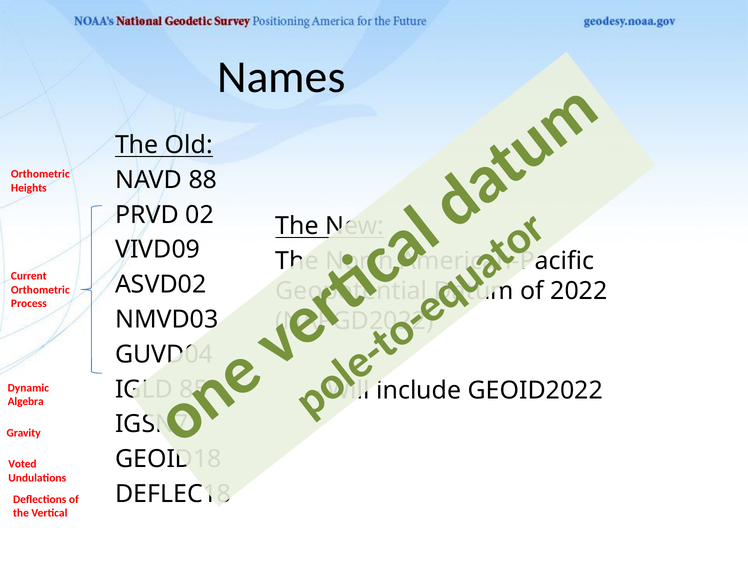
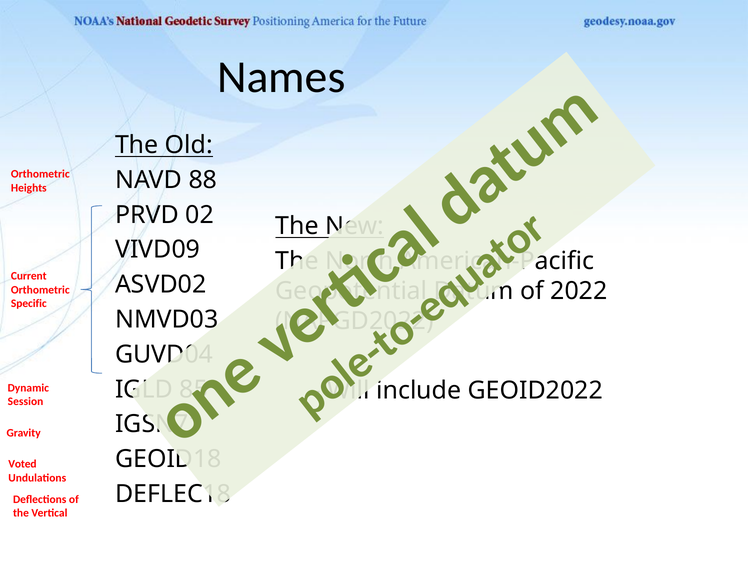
Process: Process -> Specific
Algebra: Algebra -> Session
